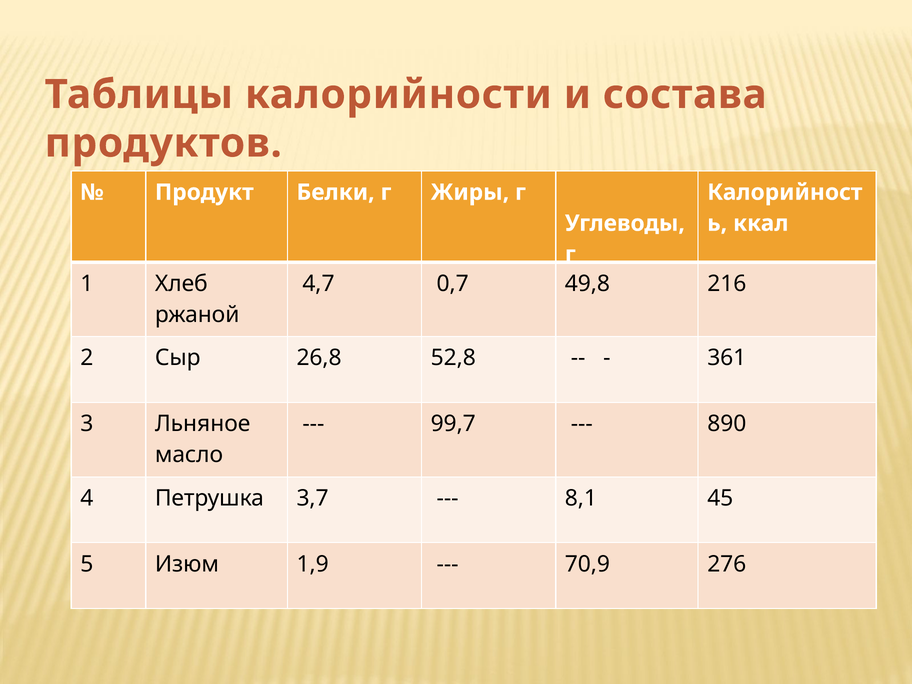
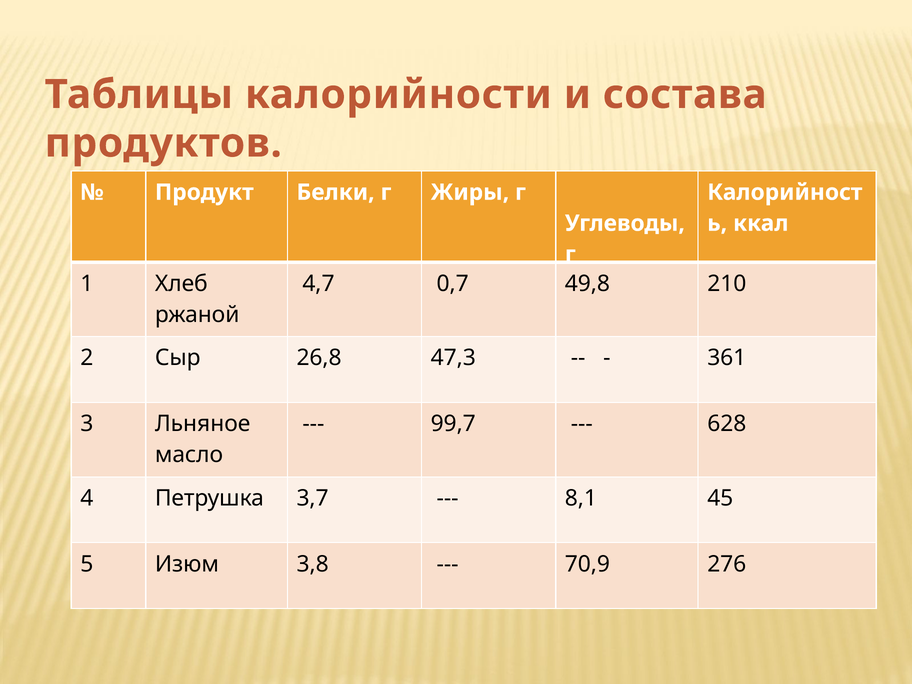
216: 216 -> 210
52,8: 52,8 -> 47,3
890: 890 -> 628
1,9: 1,9 -> 3,8
